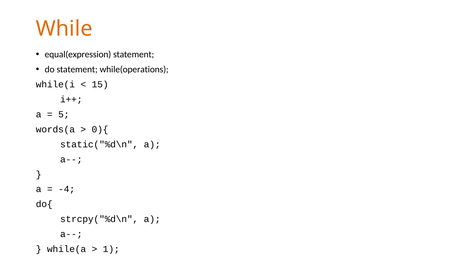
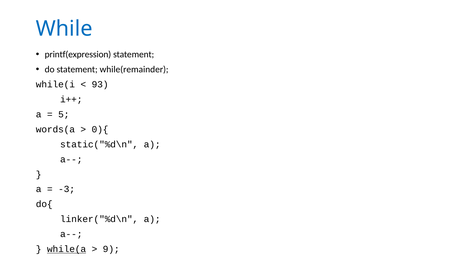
While colour: orange -> blue
equal(expression: equal(expression -> printf(expression
while(operations: while(operations -> while(remainder
15: 15 -> 93
-4: -4 -> -3
strcpy("%d\n: strcpy("%d\n -> linker("%d\n
while(a underline: none -> present
1: 1 -> 9
